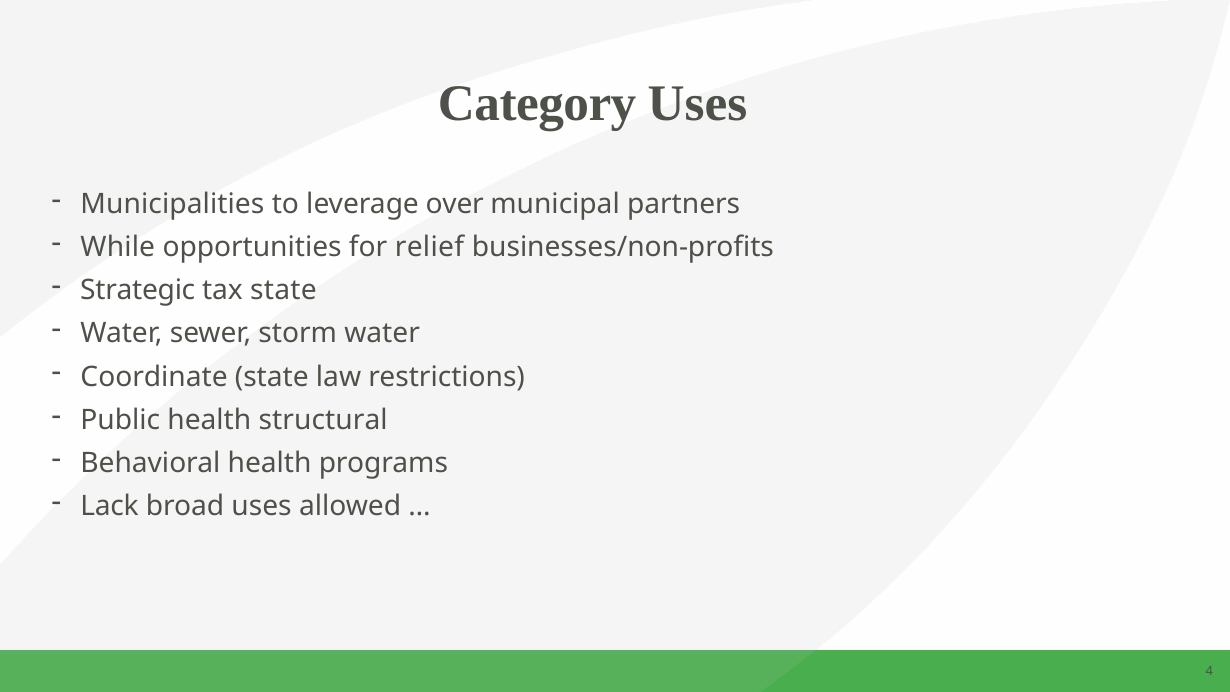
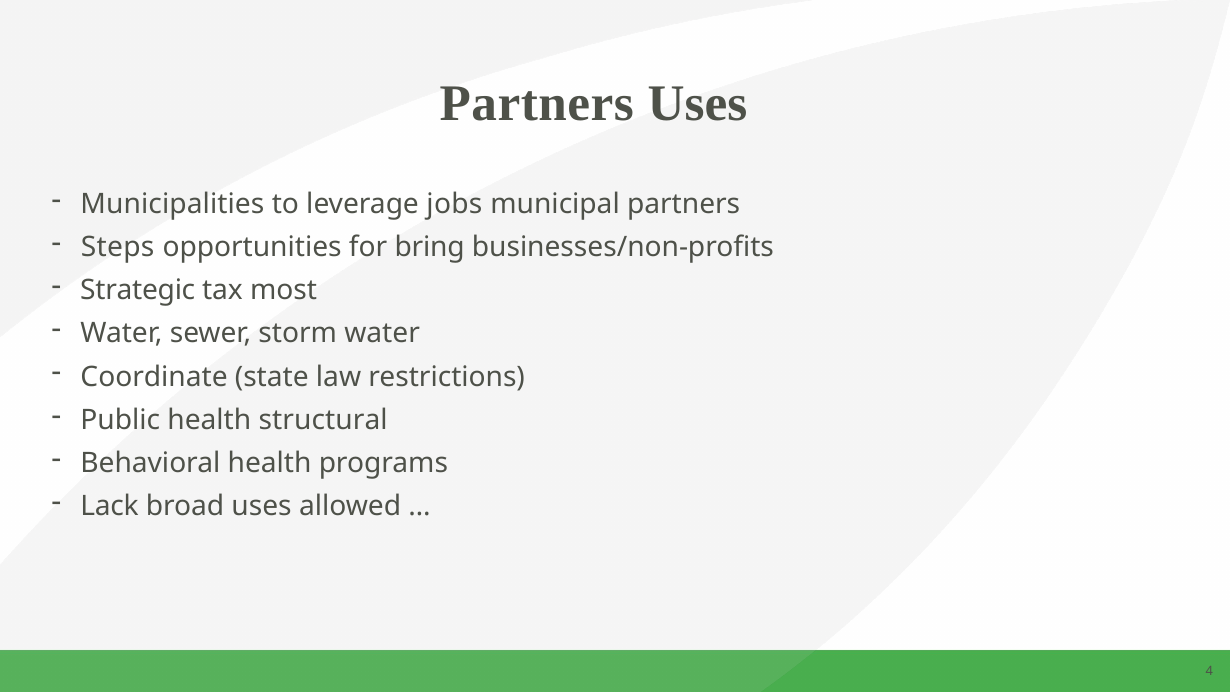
Category at (537, 103): Category -> Partners
over: over -> jobs
While: While -> Steps
relief: relief -> bring
tax state: state -> most
